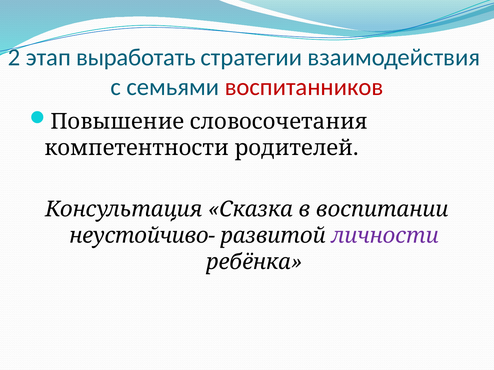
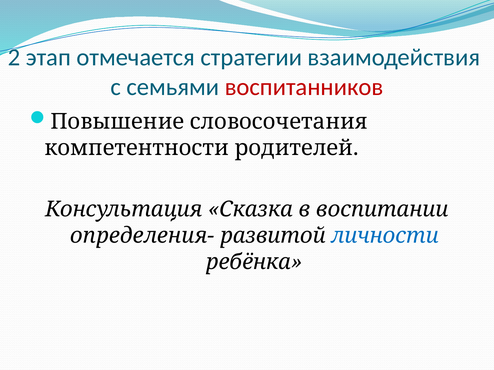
выработать: выработать -> отмечается
неустойчиво-: неустойчиво- -> определения-
личности colour: purple -> blue
